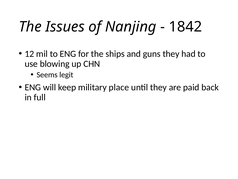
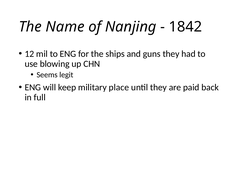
Issues: Issues -> Name
